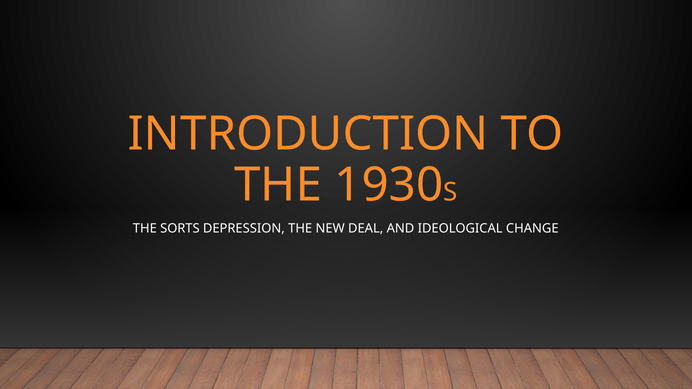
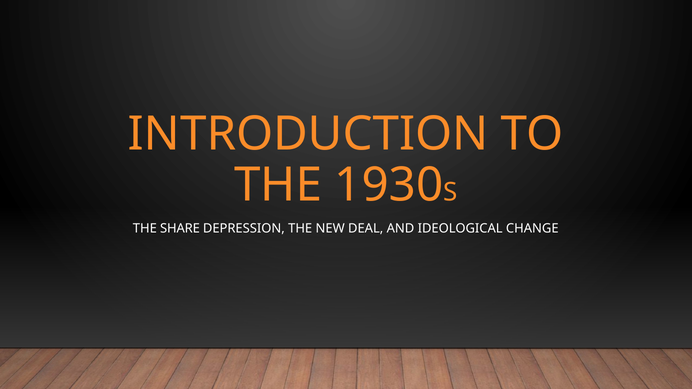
SORTS: SORTS -> SHARE
